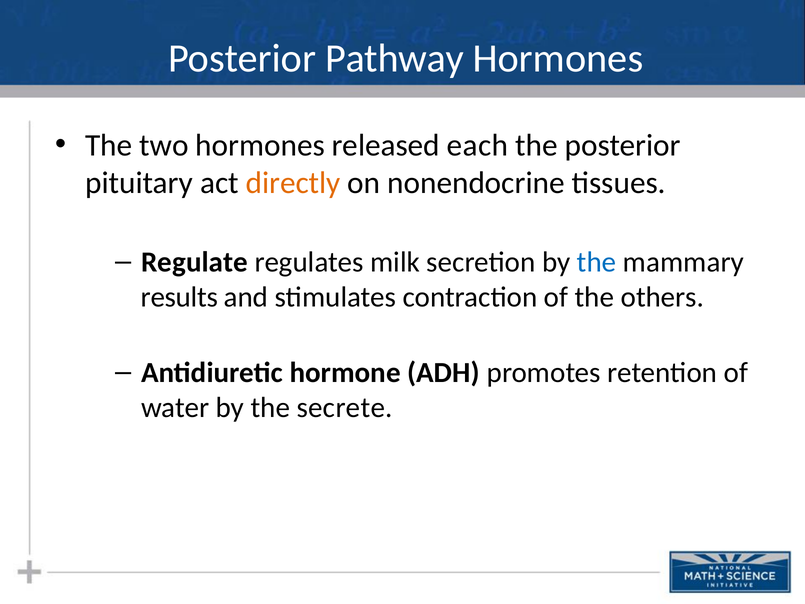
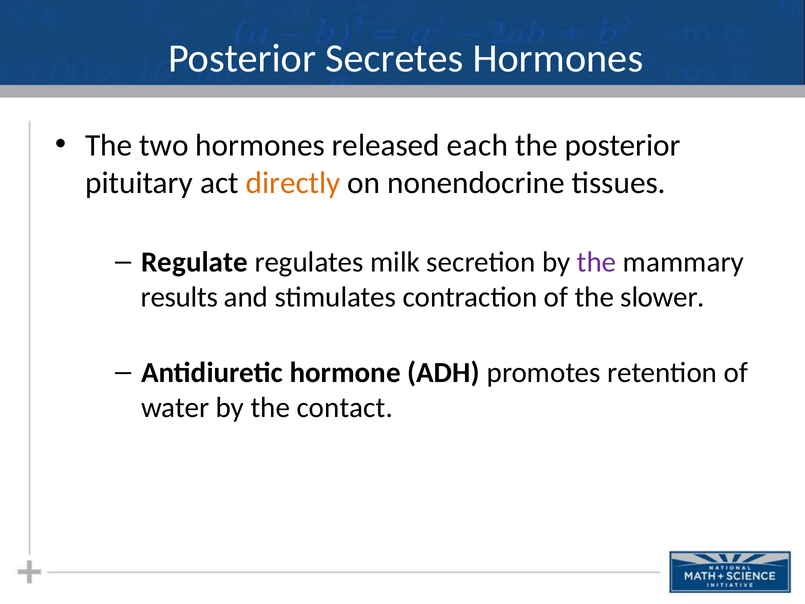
Pathway: Pathway -> Secretes
the at (597, 262) colour: blue -> purple
others: others -> slower
secrete: secrete -> contact
